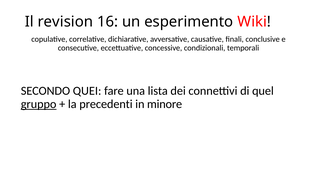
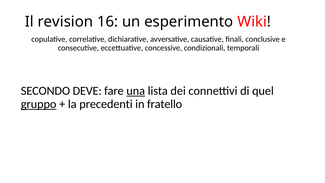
QUEI: QUEI -> DEVE
una underline: none -> present
minore: minore -> fratello
